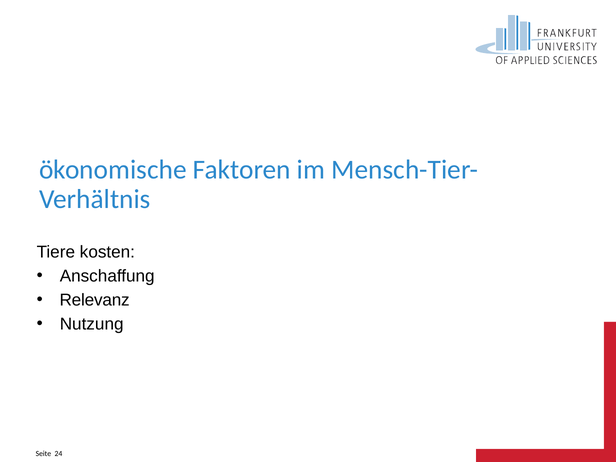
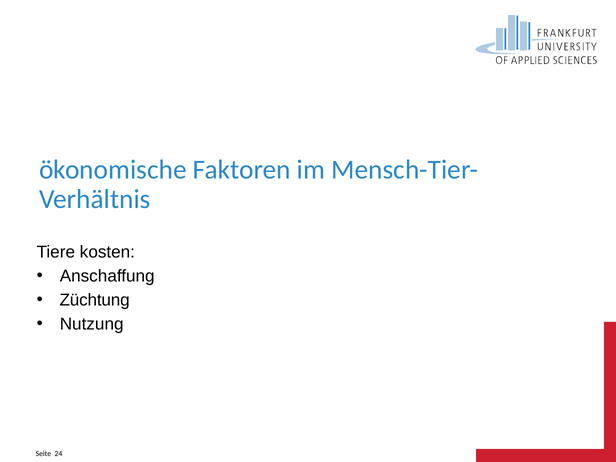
Relevanz: Relevanz -> Züchtung
